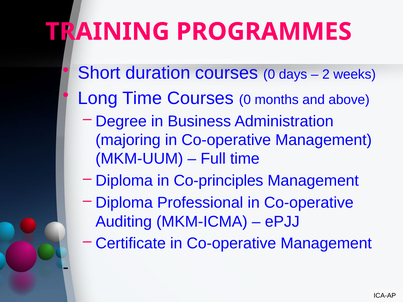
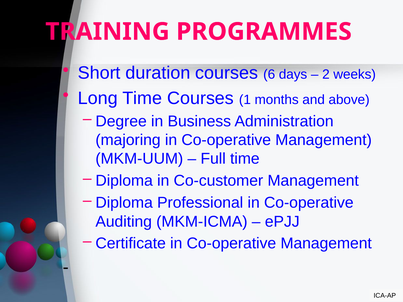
duration courses 0: 0 -> 6
0 at (245, 100): 0 -> 1
Co-principles: Co-principles -> Co-customer
